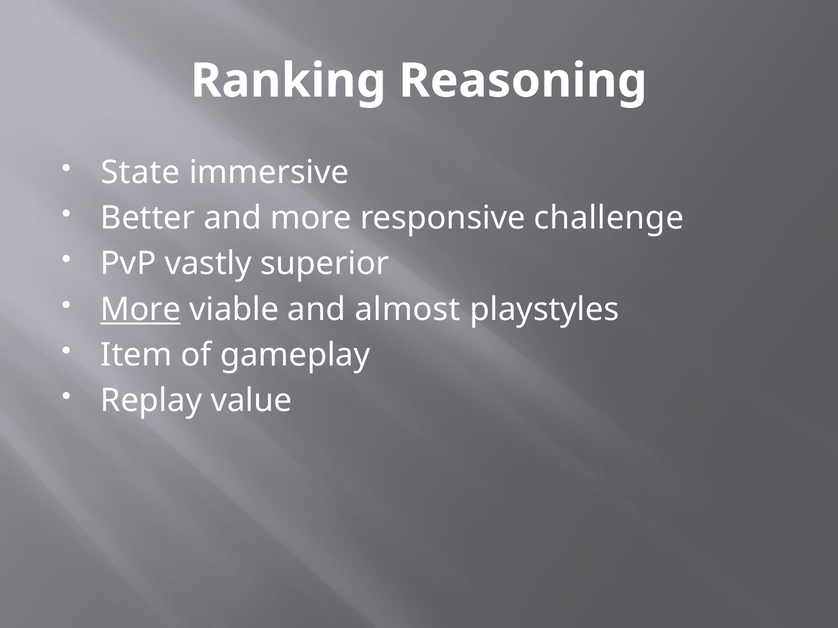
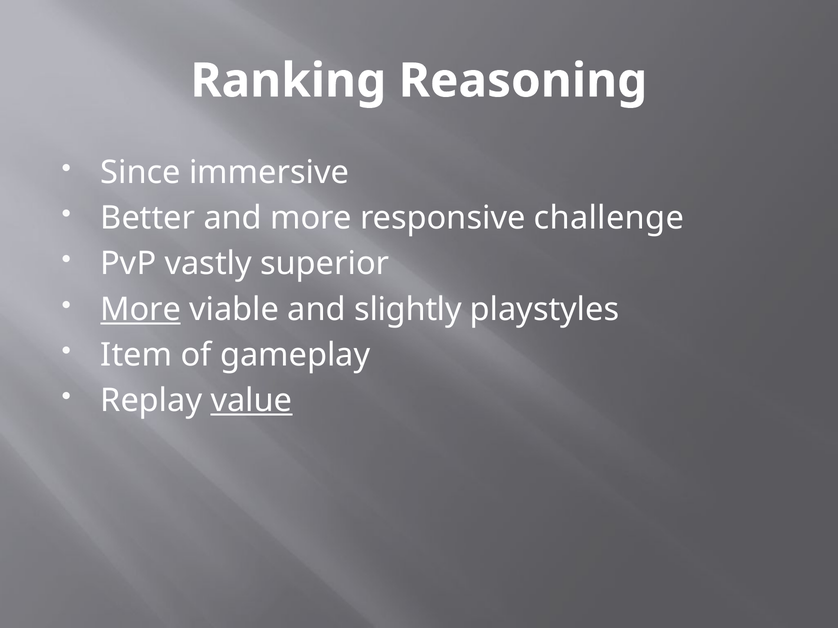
State: State -> Since
almost: almost -> slightly
value underline: none -> present
